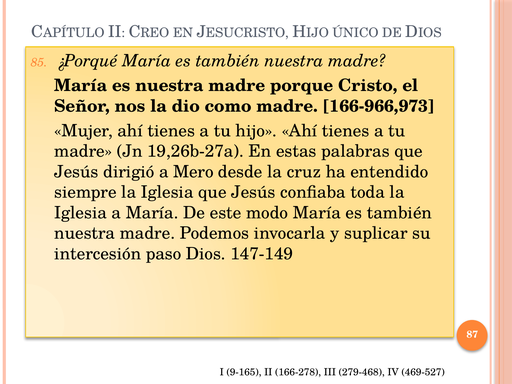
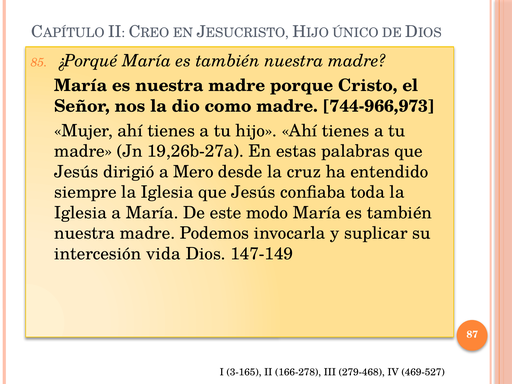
166-966,973: 166-966,973 -> 744-966,973
paso: paso -> vida
9-165: 9-165 -> 3-165
